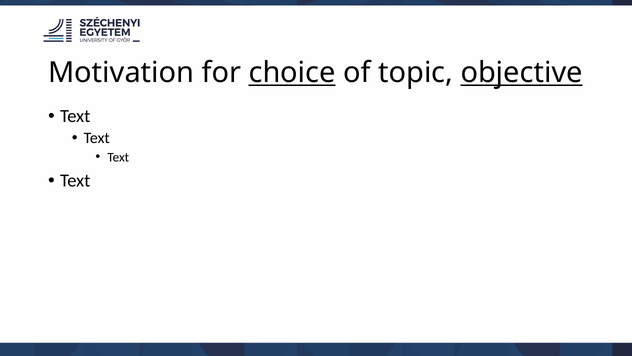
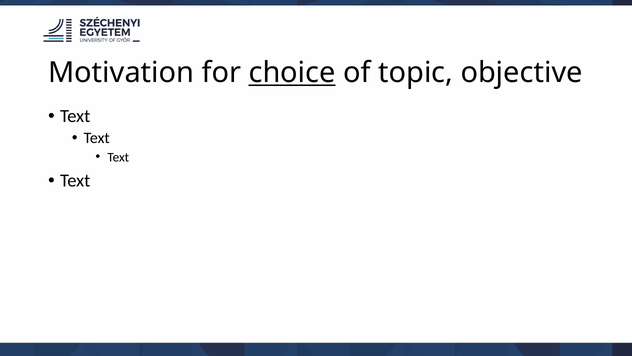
objective underline: present -> none
